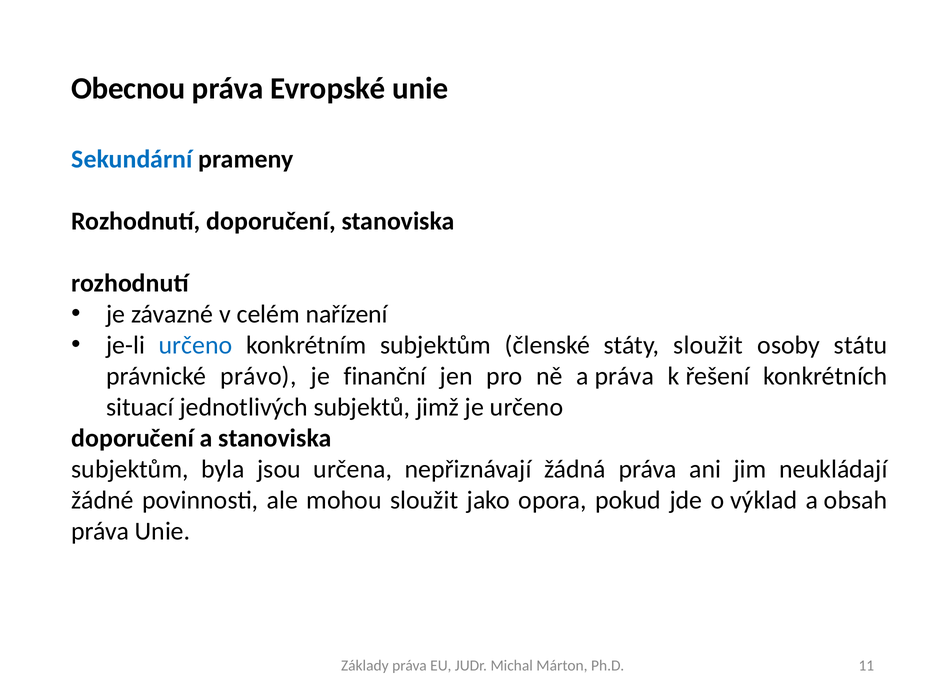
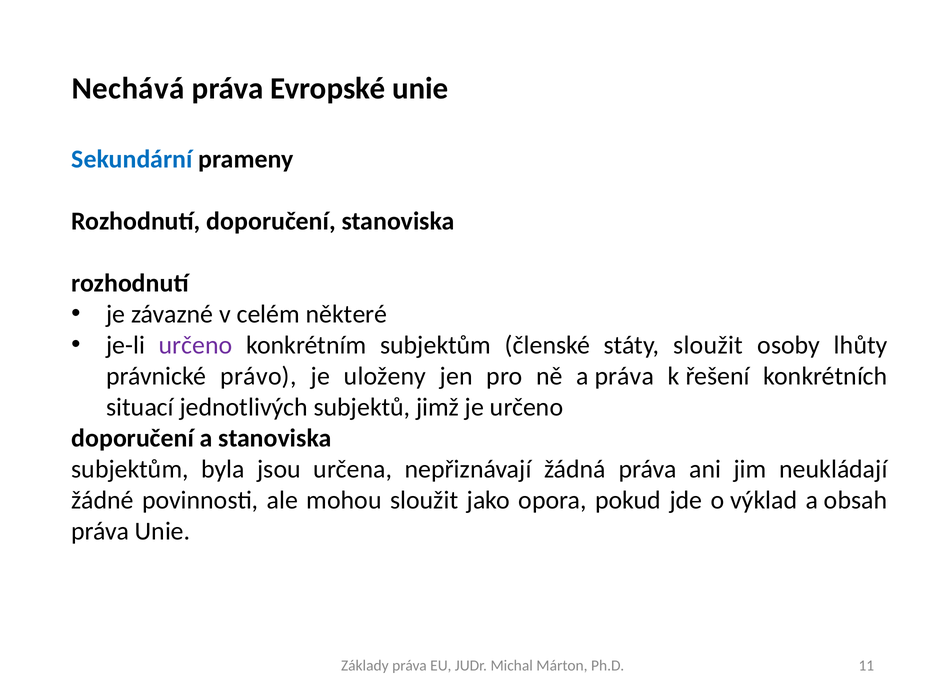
Obecnou: Obecnou -> Nechává
nařízení: nařízení -> některé
určeno at (196, 345) colour: blue -> purple
státu: státu -> lhůty
finanční: finanční -> uloženy
